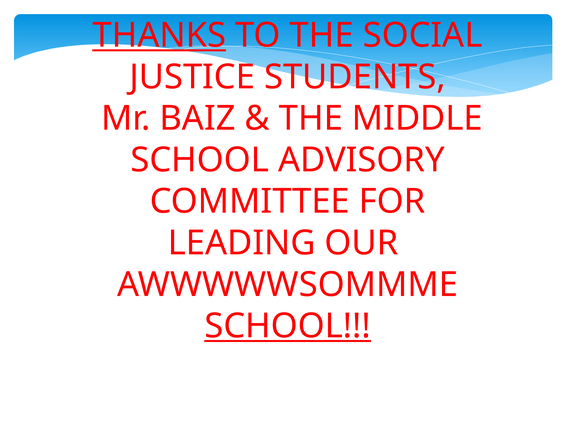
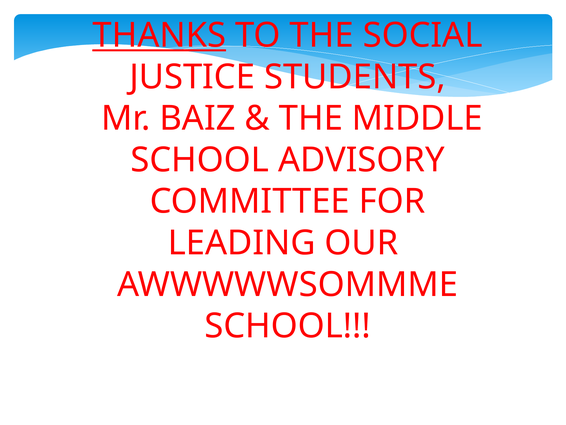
SCHOOL at (288, 326) underline: present -> none
